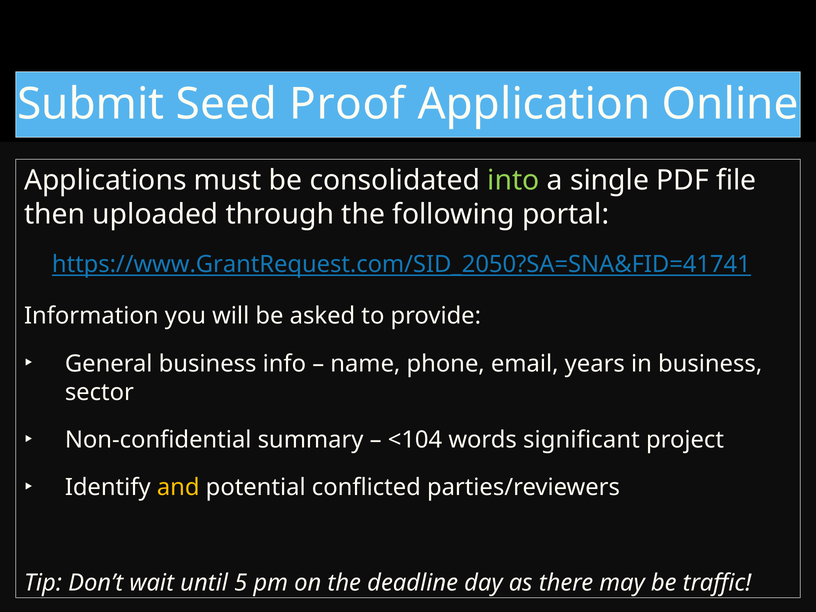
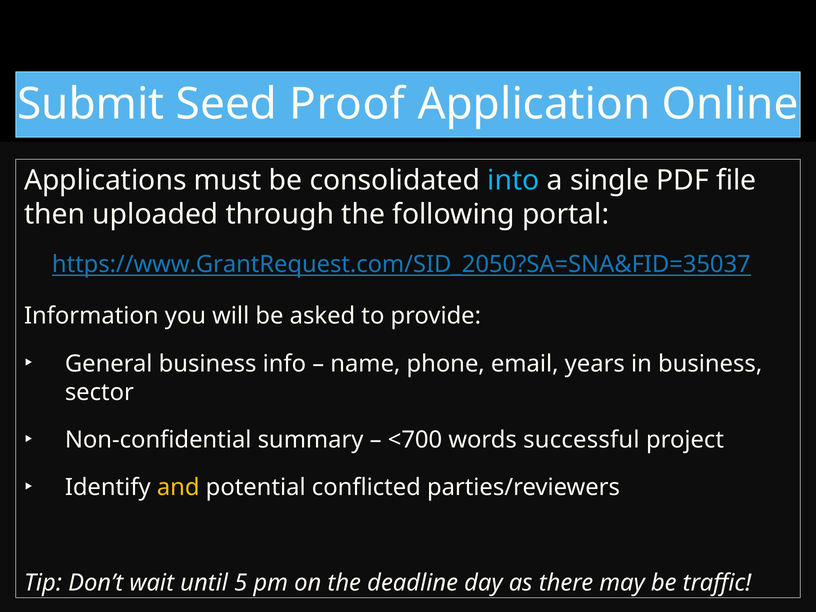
into colour: light green -> light blue
https://www.GrantRequest.com/SID_2050?SA=SNA&FID=41741: https://www.GrantRequest.com/SID_2050?SA=SNA&FID=41741 -> https://www.GrantRequest.com/SID_2050?SA=SNA&FID=35037
<104: <104 -> <700
significant: significant -> successful
